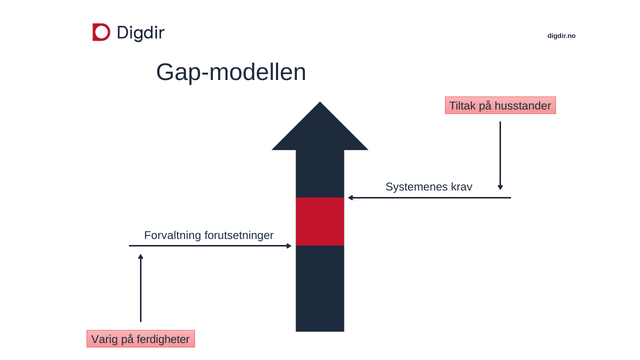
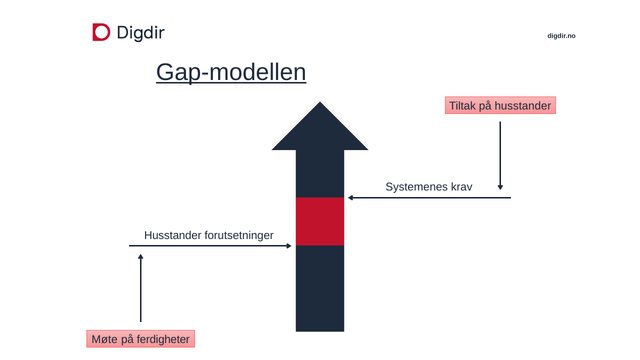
Gap-modellen underline: none -> present
Forvaltning at (173, 235): Forvaltning -> Husstander
Varig: Varig -> Møte
